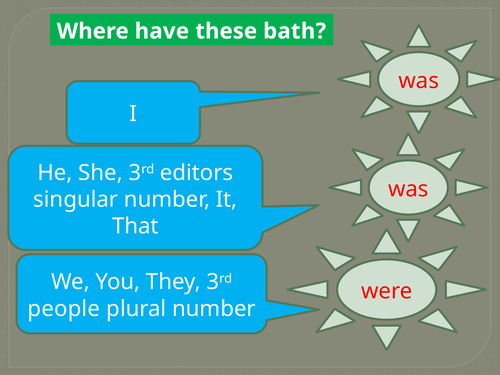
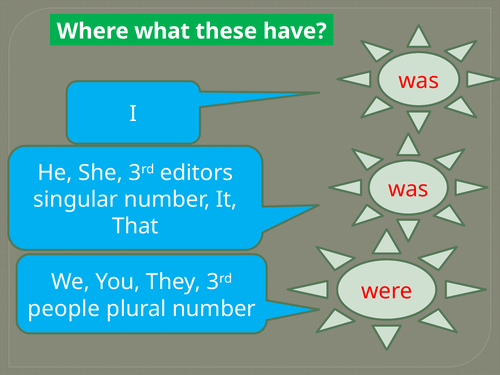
have: have -> what
bath: bath -> have
